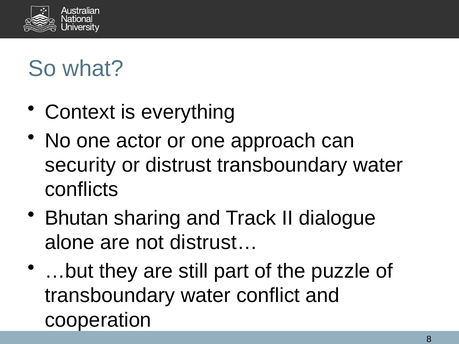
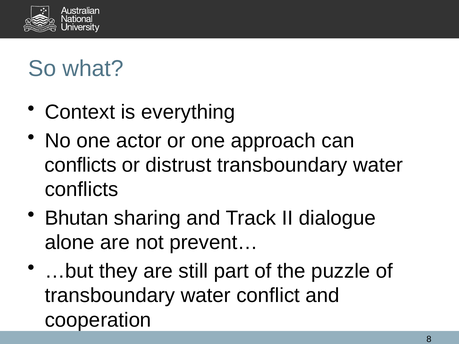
security at (80, 165): security -> conflicts
distrust…: distrust… -> prevent…
